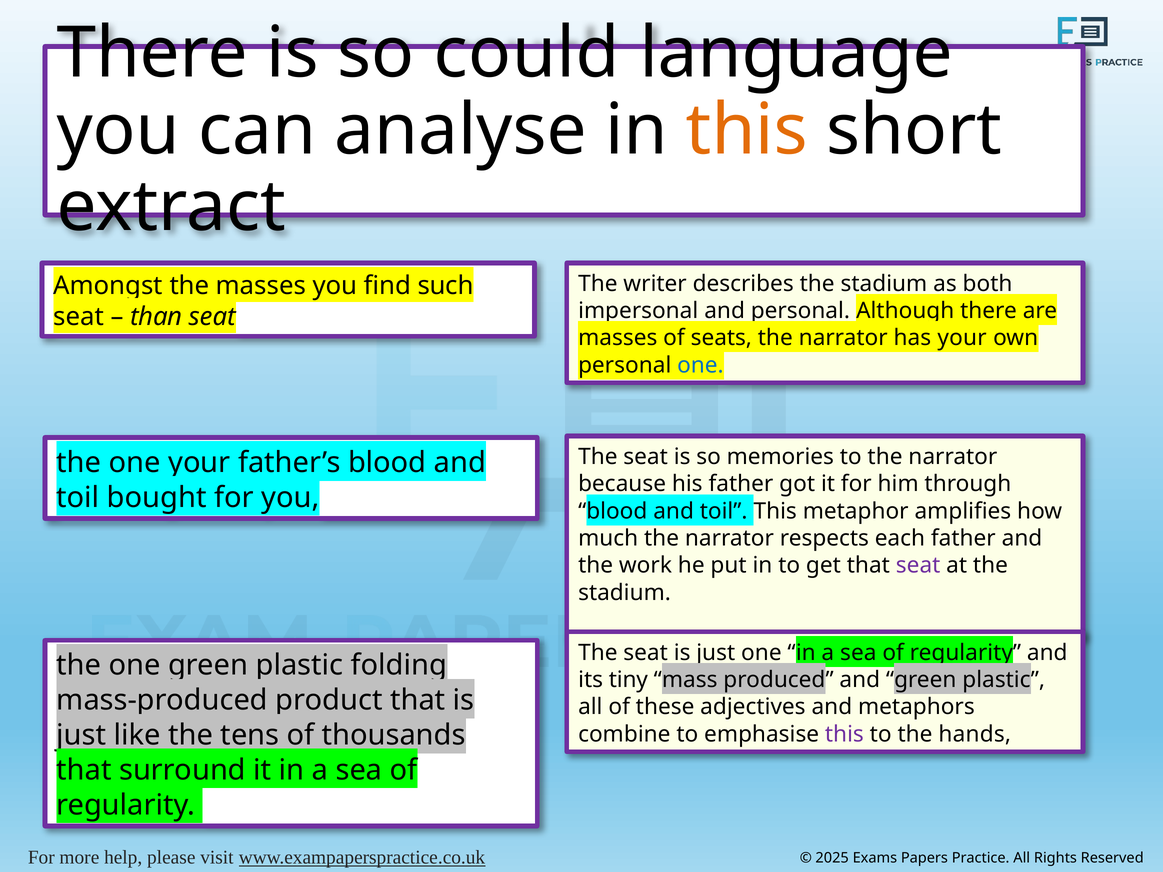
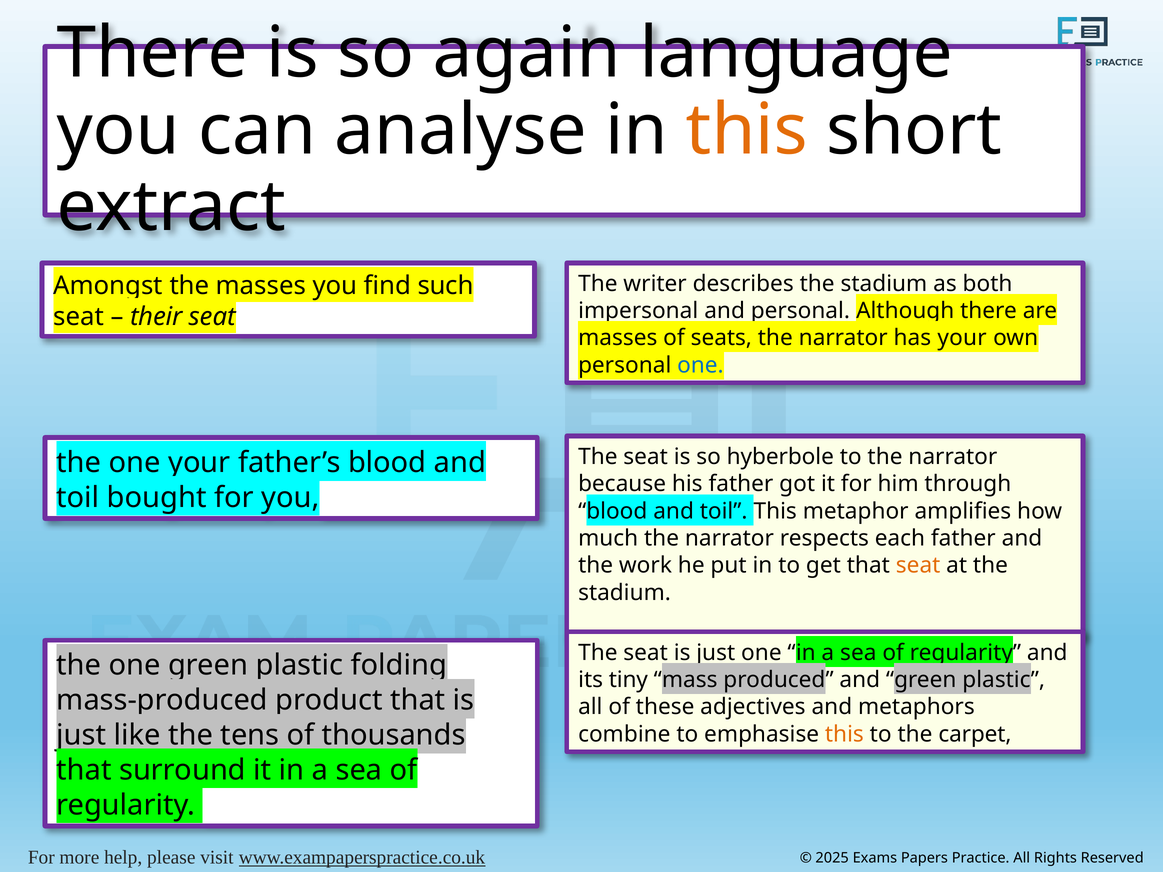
could: could -> again
than: than -> their
memories: memories -> hyberbole
seat at (918, 566) colour: purple -> orange
this at (844, 734) colour: purple -> orange
hands: hands -> carpet
